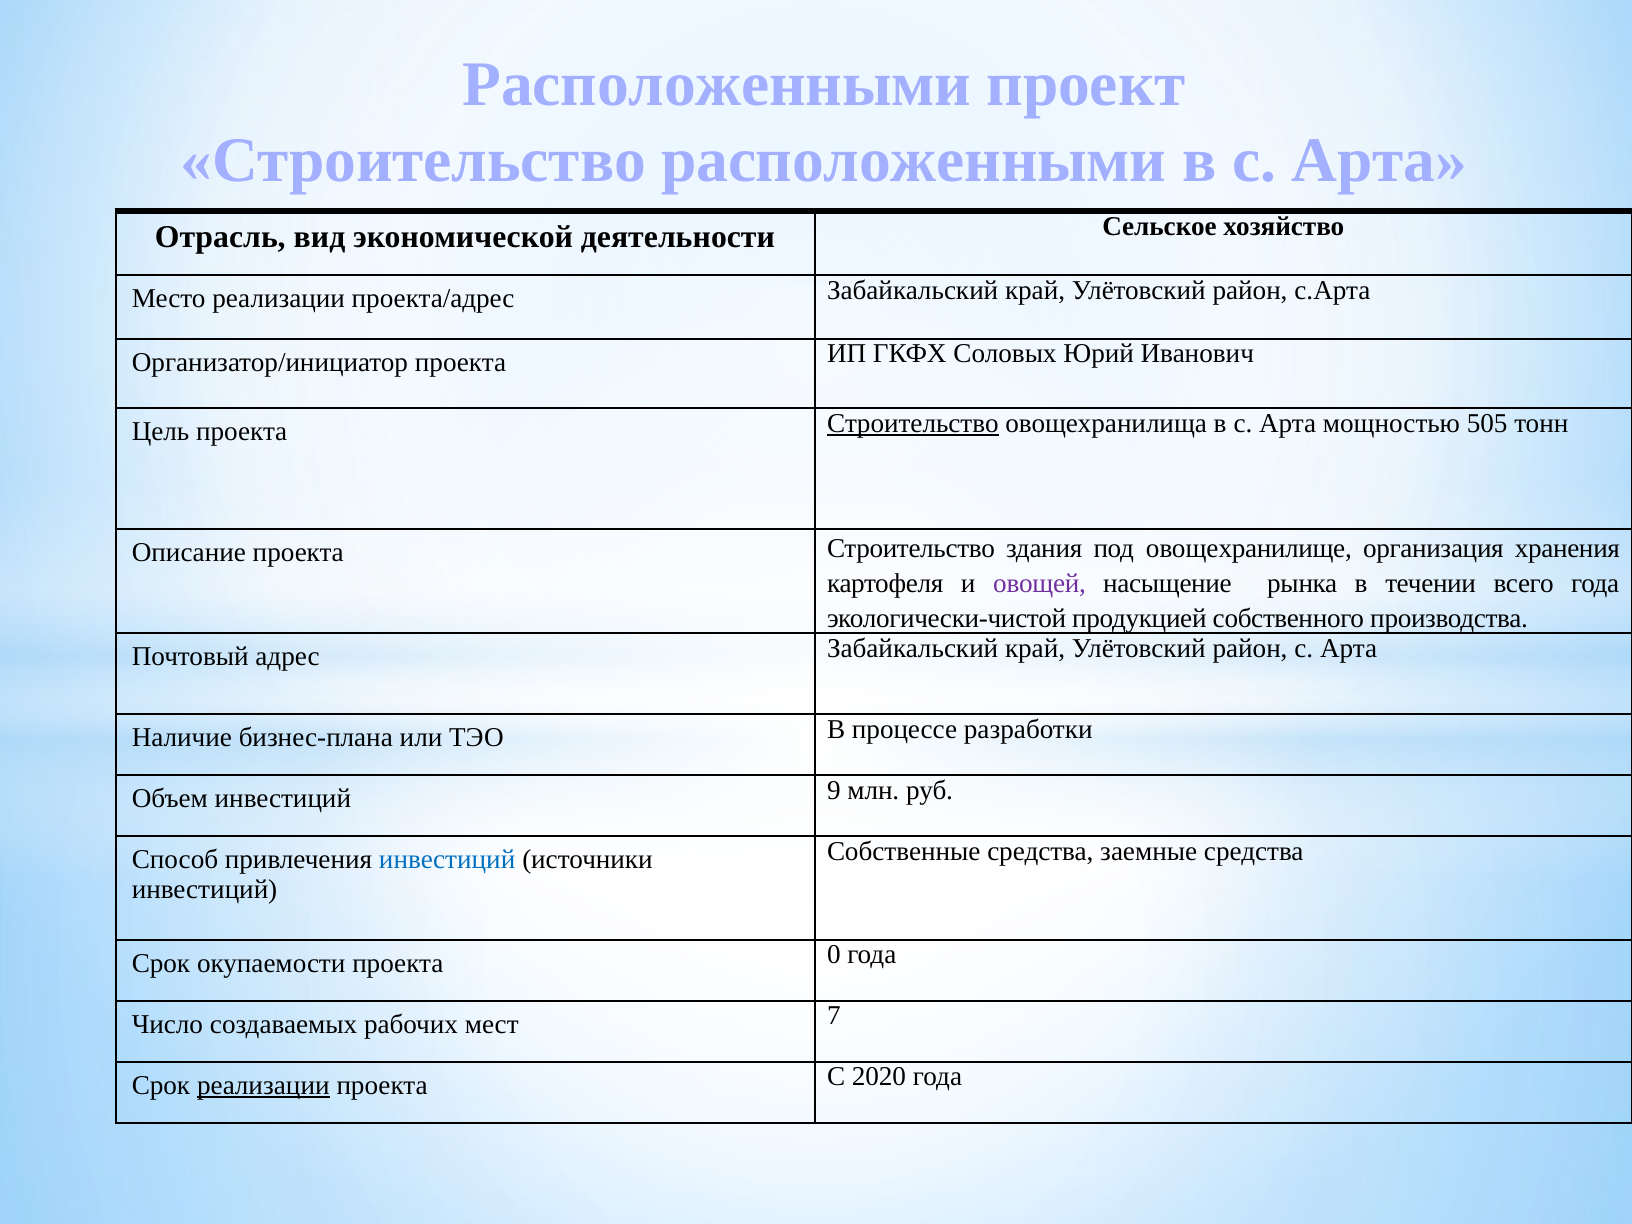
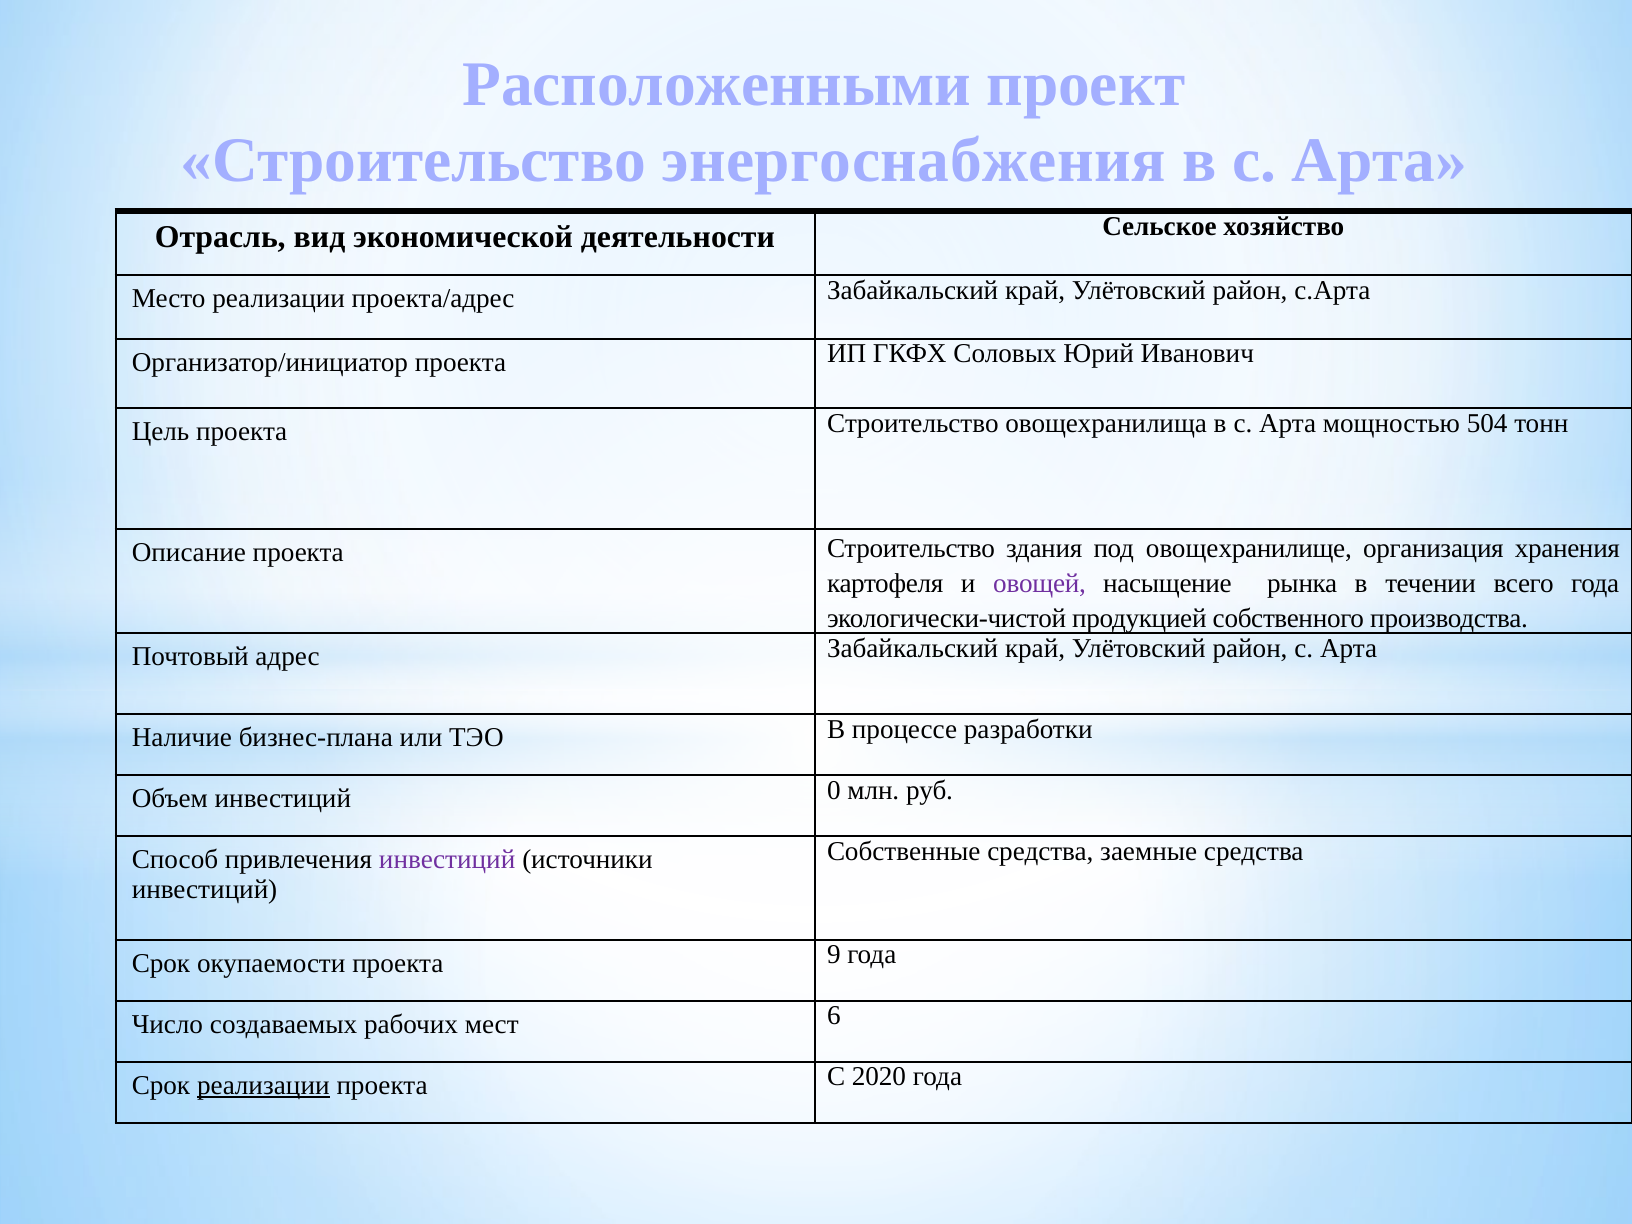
Строительство расположенными: расположенными -> энергоснабжения
Строительство at (913, 423) underline: present -> none
505: 505 -> 504
9: 9 -> 0
инвестиций at (447, 859) colour: blue -> purple
0: 0 -> 9
7: 7 -> 6
